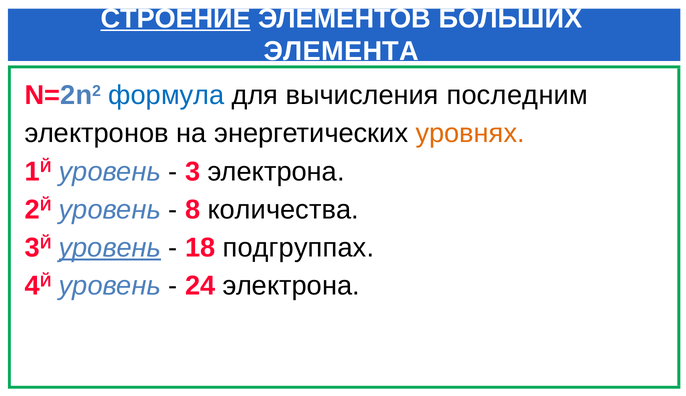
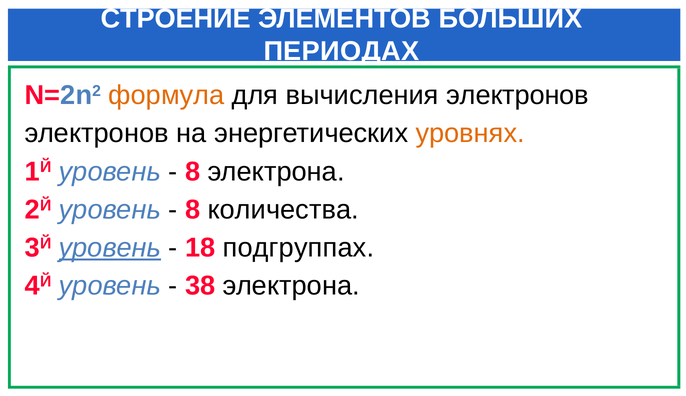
СТРОЕНИЕ underline: present -> none
ЭЛЕМЕНТА: ЭЛЕМЕНТА -> ПЕРИОДАХ
формула colour: blue -> orange
вычисления последним: последним -> электронов
3 at (193, 172): 3 -> 8
24: 24 -> 38
